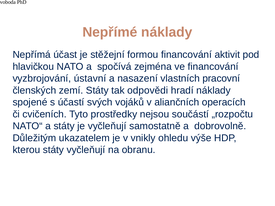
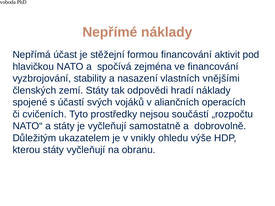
ústavní: ústavní -> stability
pracovní: pracovní -> vnějšími
